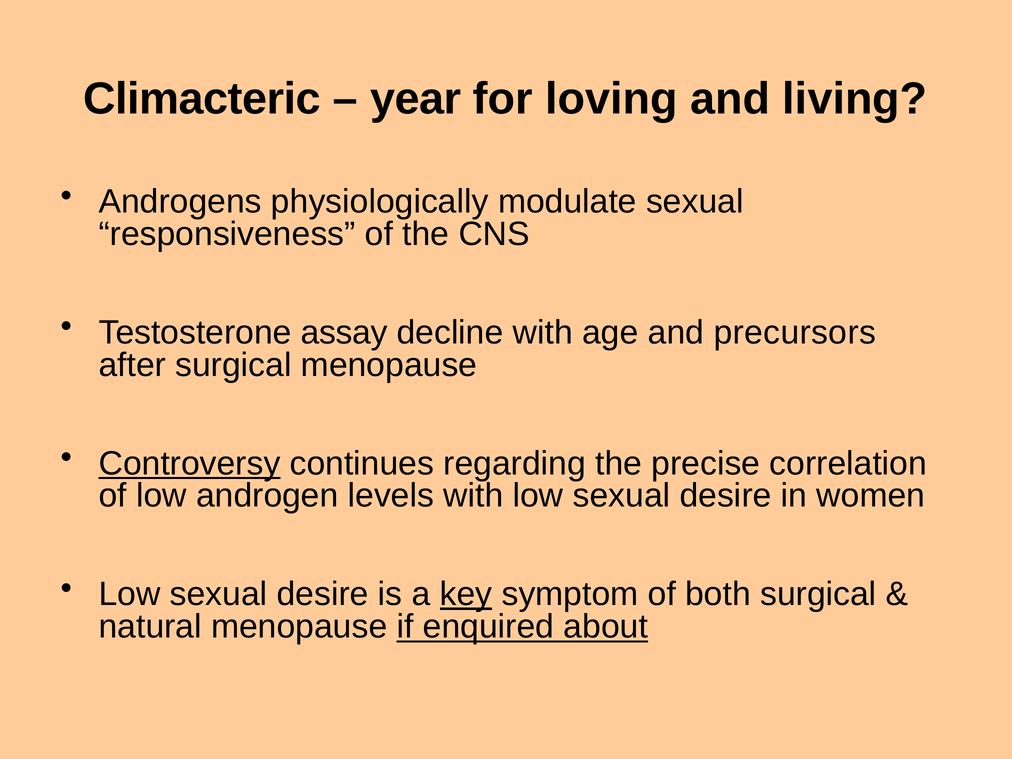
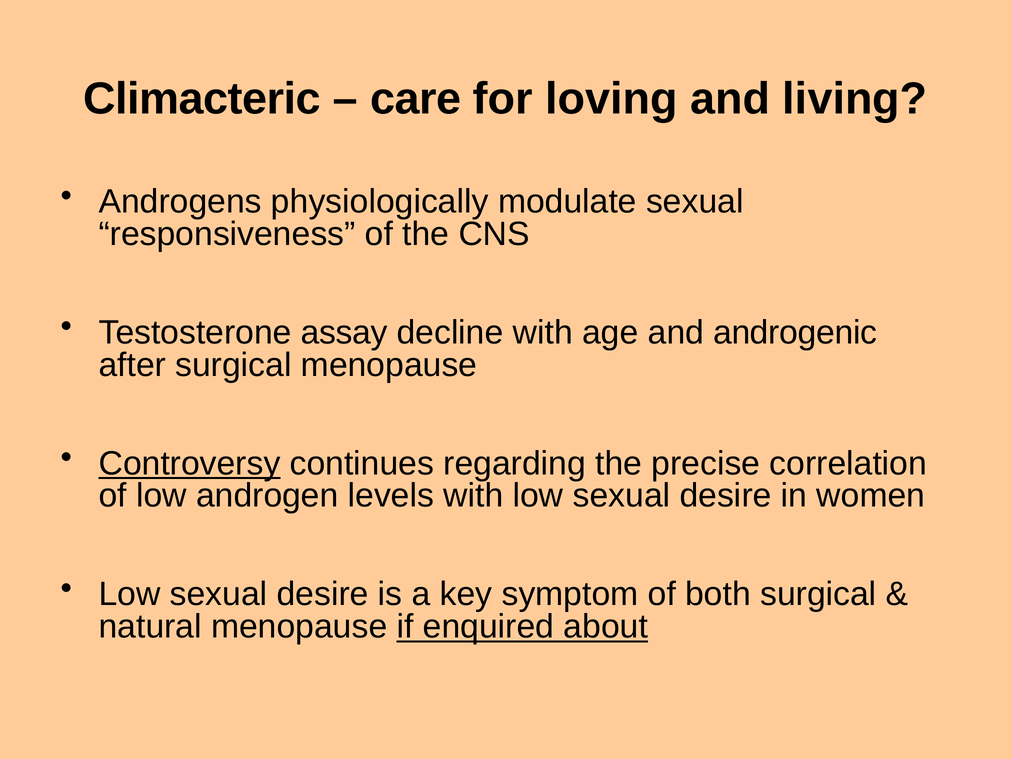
year: year -> care
precursors: precursors -> androgenic
key underline: present -> none
